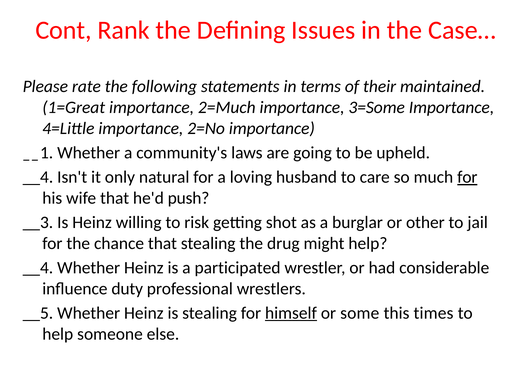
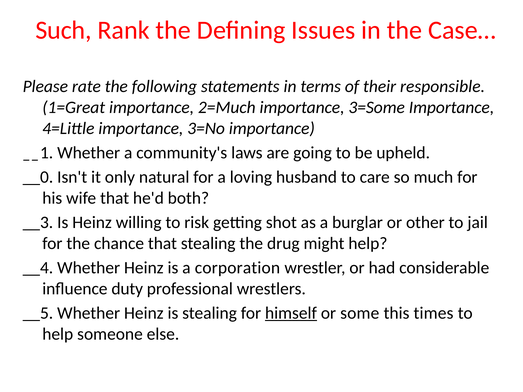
Cont: Cont -> Such
maintained: maintained -> responsible
2=No: 2=No -> 3=No
__4 at (38, 177): __4 -> __0
for at (467, 177) underline: present -> none
push: push -> both
participated: participated -> corporation
